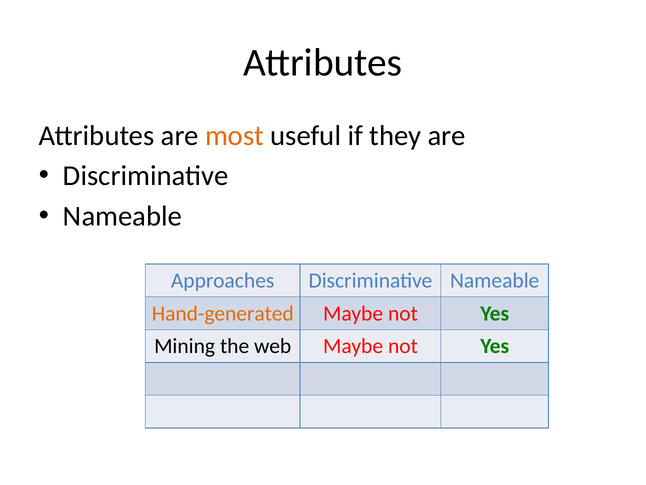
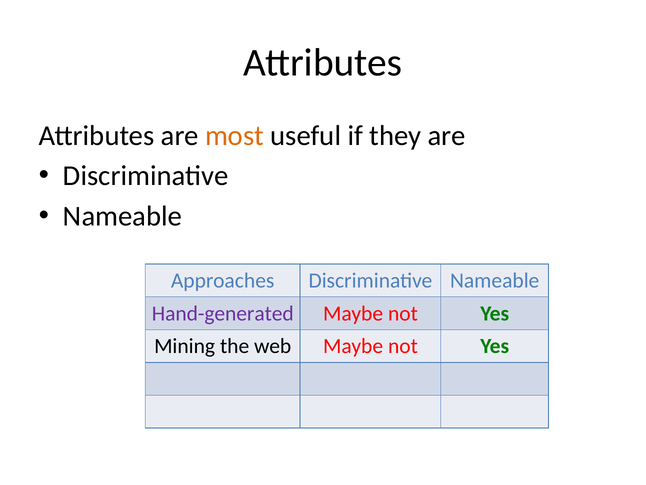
Hand-generated colour: orange -> purple
